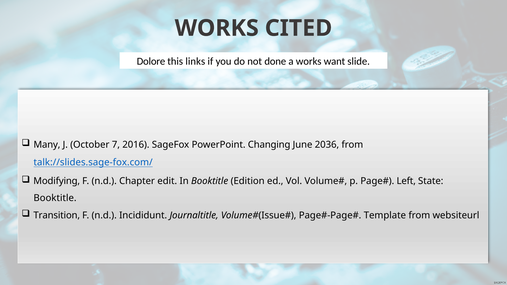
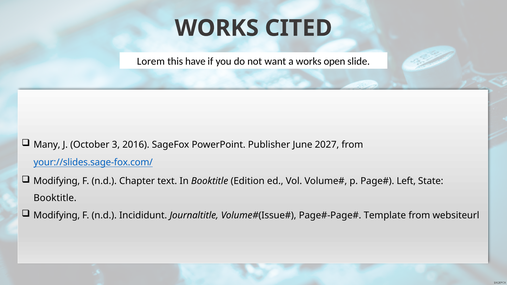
Dolore: Dolore -> Lorem
links: links -> have
done: done -> want
want: want -> open
7: 7 -> 3
Changing: Changing -> Publisher
2036: 2036 -> 2027
talk://slides.sage-fox.com/: talk://slides.sage-fox.com/ -> your://slides.sage-fox.com/
edit: edit -> text
Transition at (57, 215): Transition -> Modifying
